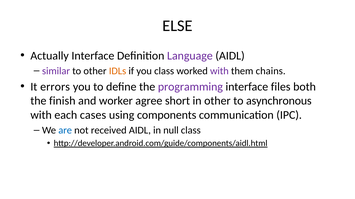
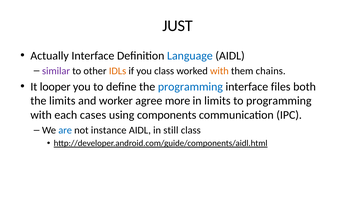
ELSE: ELSE -> JUST
Language colour: purple -> blue
with at (219, 71) colour: purple -> orange
errors: errors -> looper
programming at (190, 87) colour: purple -> blue
the finish: finish -> limits
short: short -> more
in other: other -> limits
to asynchronous: asynchronous -> programming
received: received -> instance
null: null -> still
